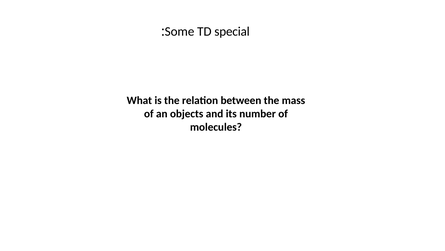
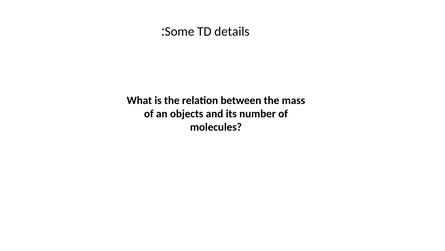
special: special -> details
